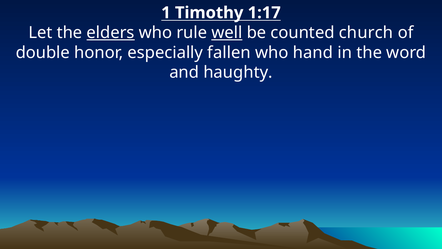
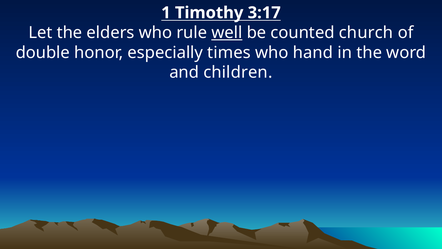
1:17: 1:17 -> 3:17
elders underline: present -> none
fallen: fallen -> times
haughty: haughty -> children
